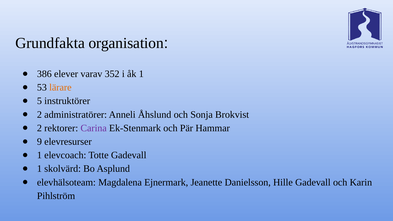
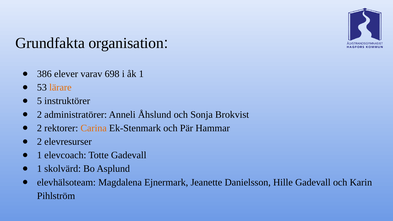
352: 352 -> 698
Carina colour: purple -> orange
9 at (39, 142): 9 -> 2
